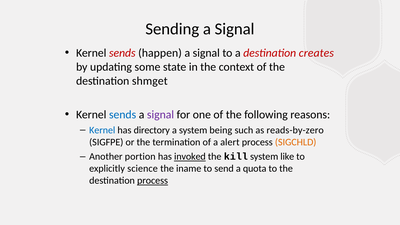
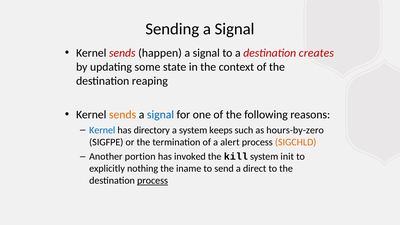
shmget: shmget -> reaping
sends at (123, 115) colour: blue -> orange
signal at (161, 115) colour: purple -> blue
being: being -> keeps
reads-by-zero: reads-by-zero -> hours-by-zero
invoked underline: present -> none
like: like -> init
science: science -> nothing
quota: quota -> direct
